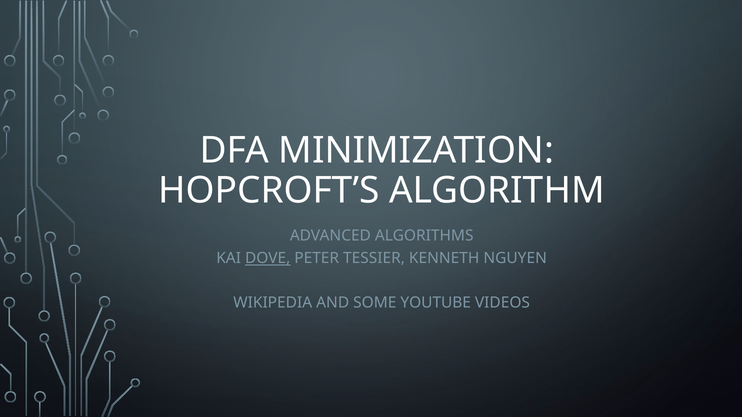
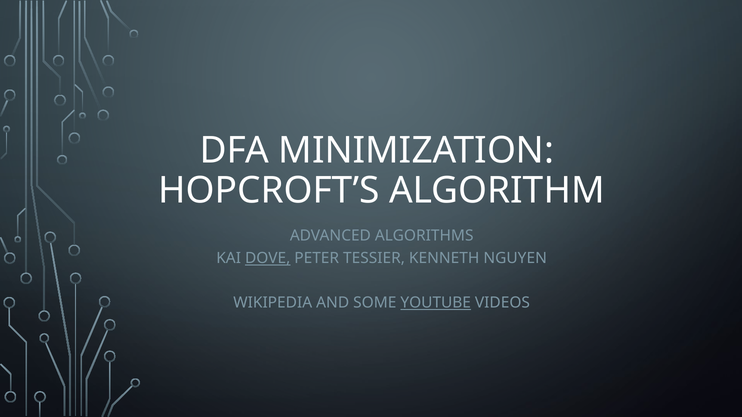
YOUTUBE underline: none -> present
